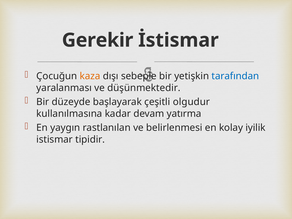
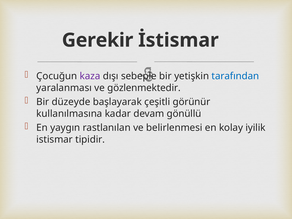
kaza colour: orange -> purple
düşünmektedir: düşünmektedir -> gözlenmektedir
olgudur: olgudur -> görünür
yatırma: yatırma -> gönüllü
